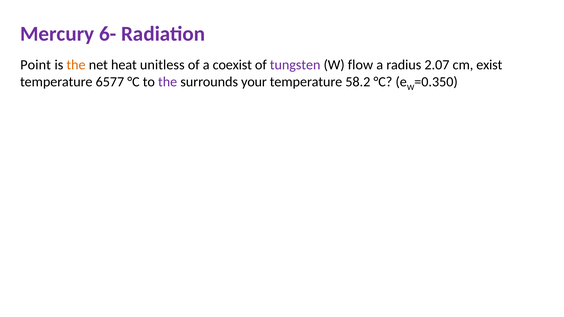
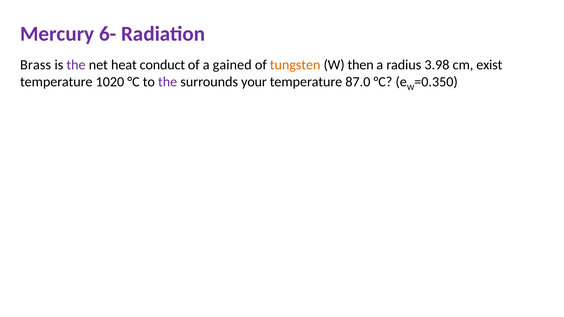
Point: Point -> Brass
the at (76, 65) colour: orange -> purple
unitless: unitless -> conduct
coexist: coexist -> gained
tungsten colour: purple -> orange
flow: flow -> then
2.07: 2.07 -> 3.98
6577: 6577 -> 1020
58.2: 58.2 -> 87.0
